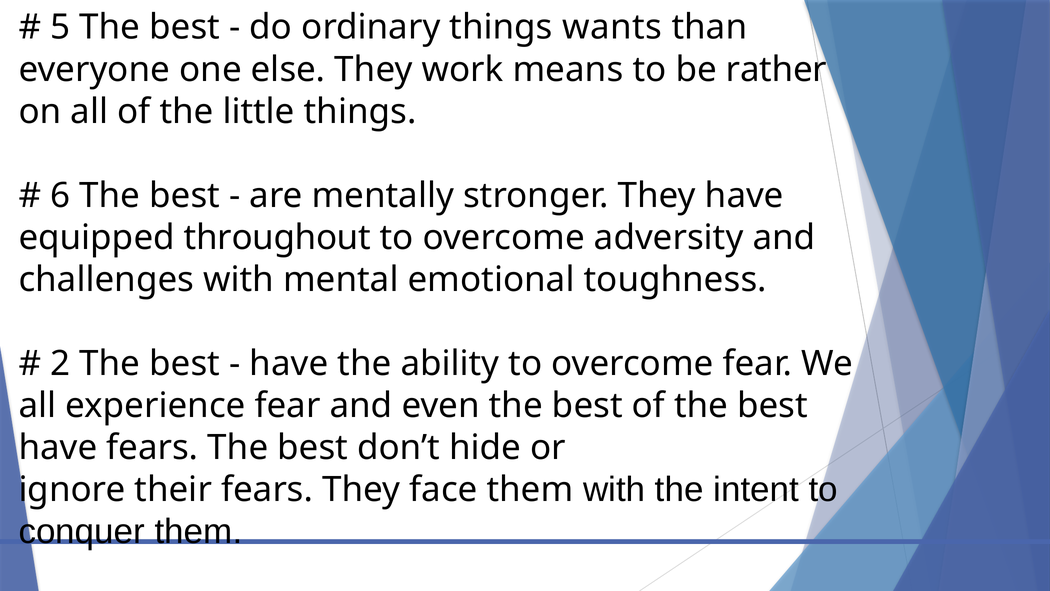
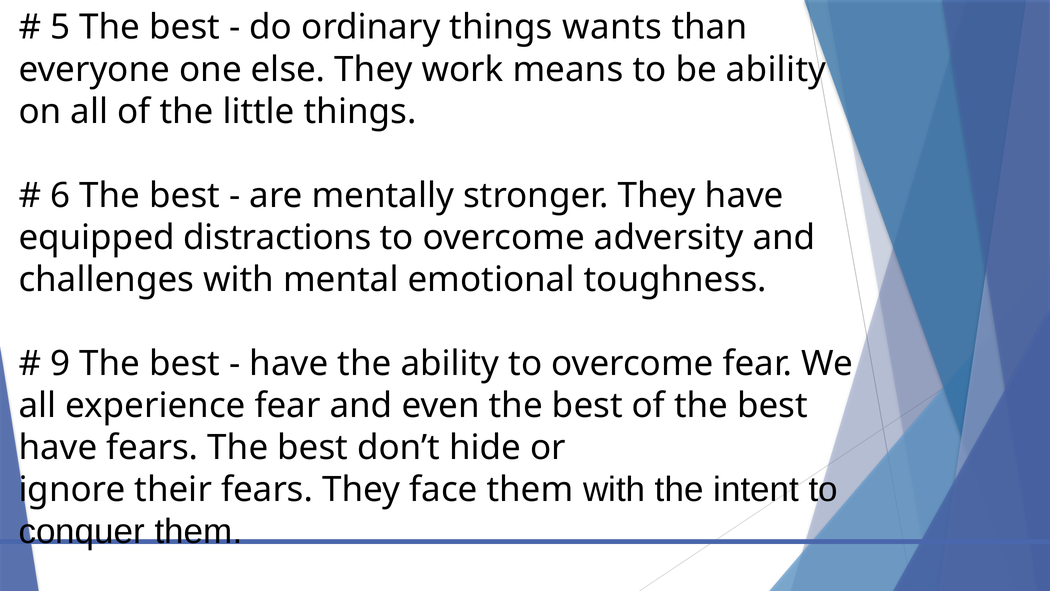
be rather: rather -> ability
throughout: throughout -> distractions
2: 2 -> 9
